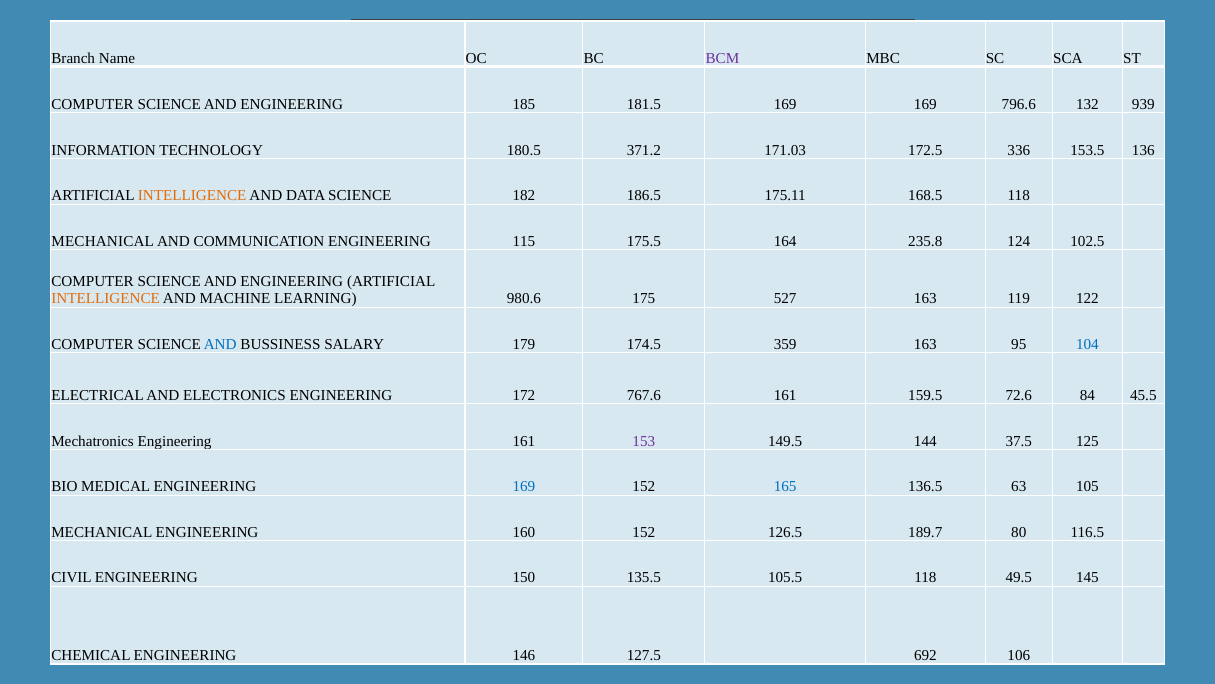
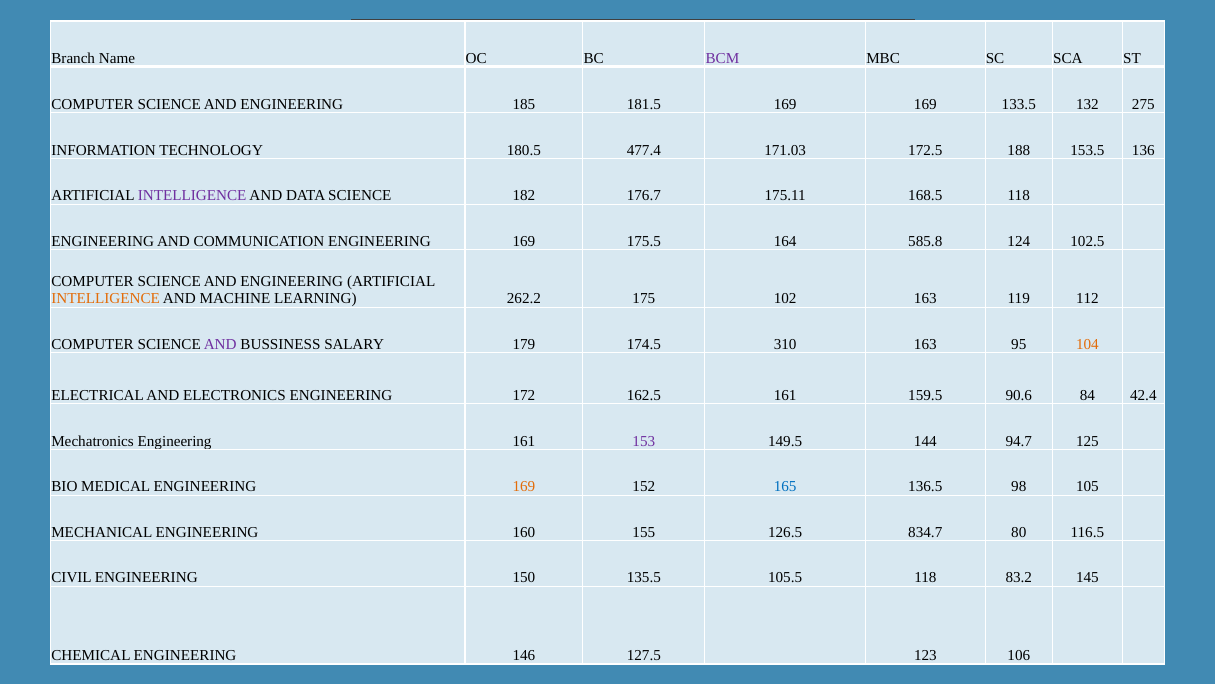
796.6: 796.6 -> 133.5
939: 939 -> 275
371.2: 371.2 -> 477.4
336: 336 -> 188
INTELLIGENCE at (192, 196) colour: orange -> purple
186.5: 186.5 -> 176.7
MECHANICAL at (103, 241): MECHANICAL -> ENGINEERING
COMMUNICATION ENGINEERING 115: 115 -> 169
235.8: 235.8 -> 585.8
980.6: 980.6 -> 262.2
527: 527 -> 102
122: 122 -> 112
AND at (220, 344) colour: blue -> purple
359: 359 -> 310
104 colour: blue -> orange
767.6: 767.6 -> 162.5
72.6: 72.6 -> 90.6
45.5: 45.5 -> 42.4
37.5: 37.5 -> 94.7
169 at (524, 486) colour: blue -> orange
63: 63 -> 98
160 152: 152 -> 155
189.7: 189.7 -> 834.7
49.5: 49.5 -> 83.2
692: 692 -> 123
